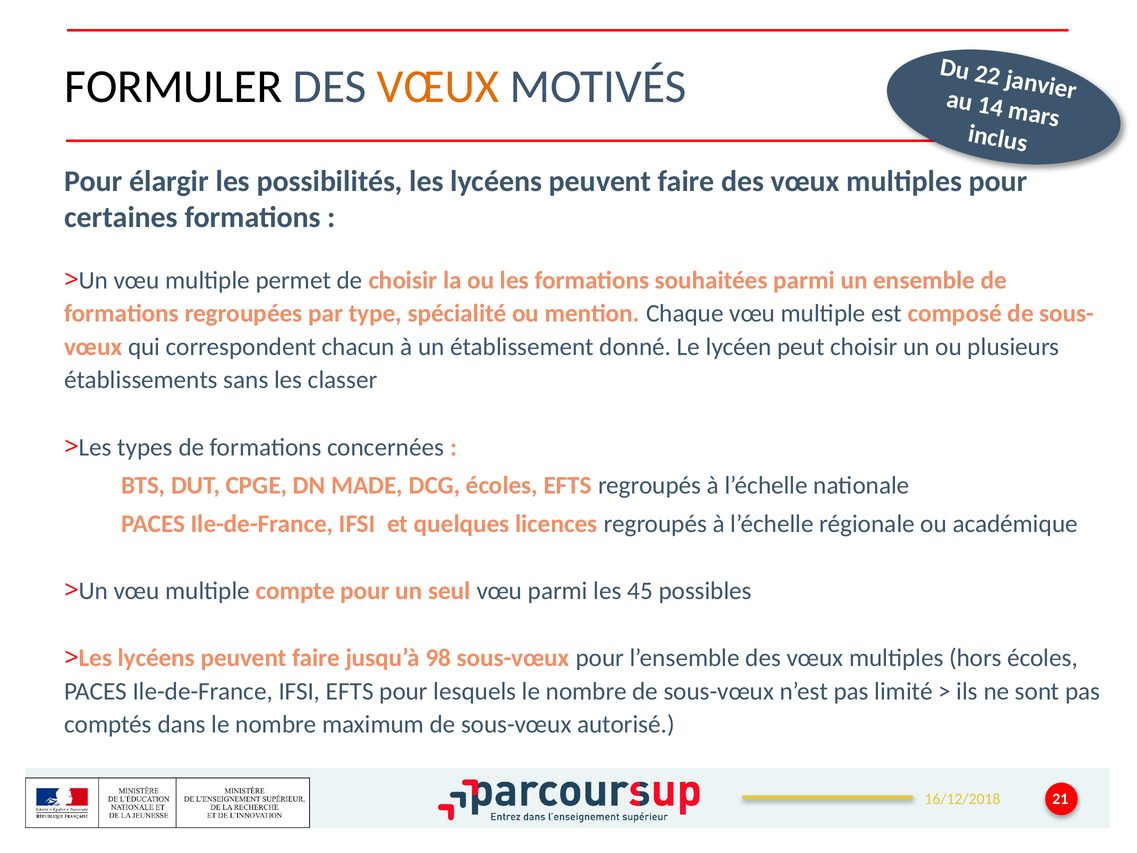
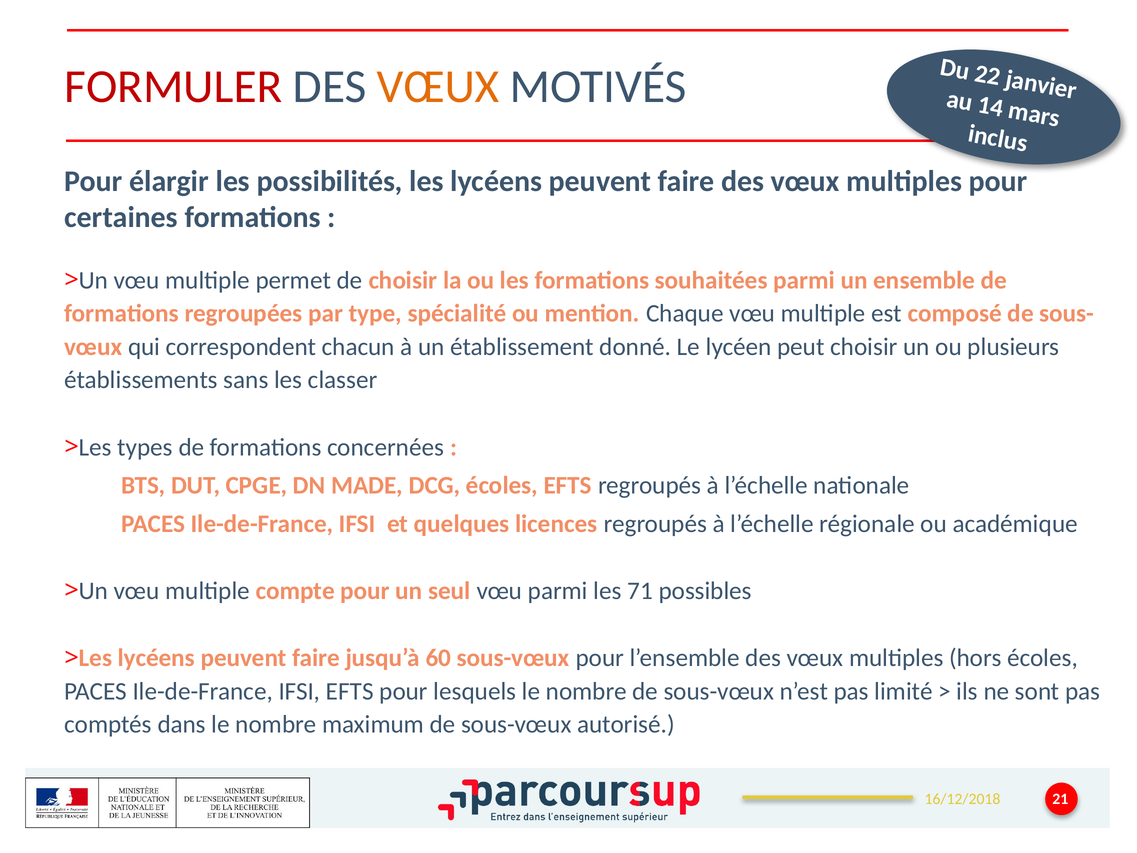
FORMULER colour: black -> red
45: 45 -> 71
98: 98 -> 60
